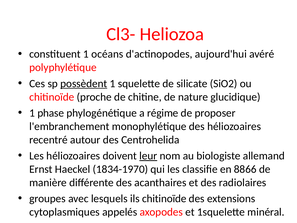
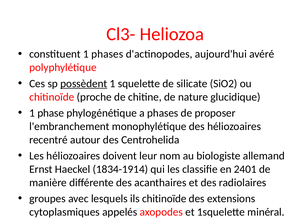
1 océans: océans -> phases
a régime: régime -> phases
leur underline: present -> none
1834-1970: 1834-1970 -> 1834-1914
8866: 8866 -> 2401
